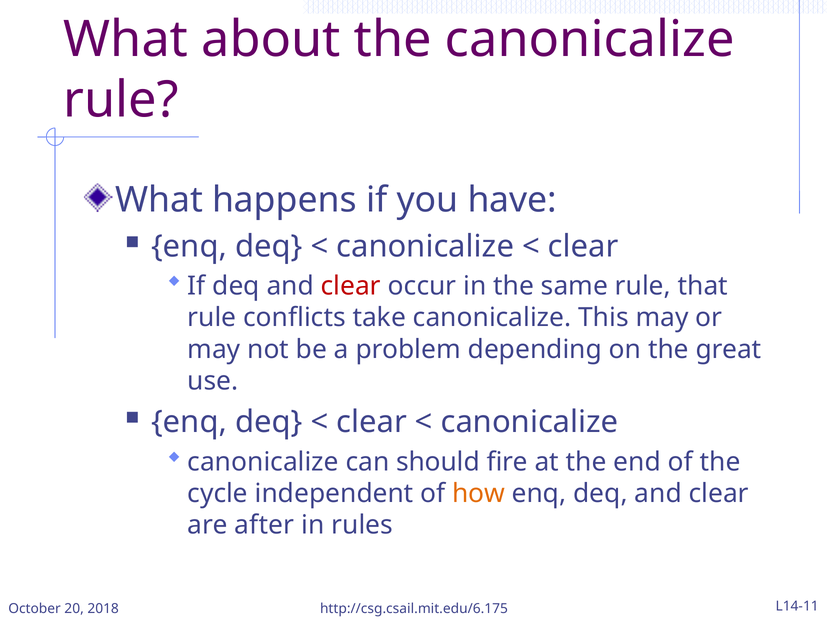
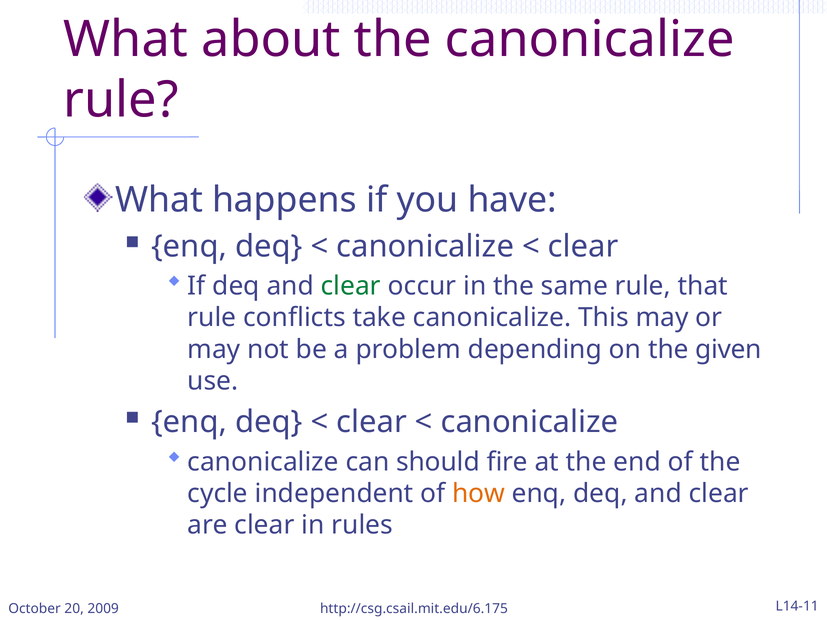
clear at (351, 286) colour: red -> green
great: great -> given
are after: after -> clear
2018: 2018 -> 2009
